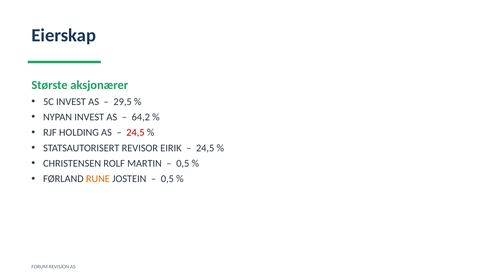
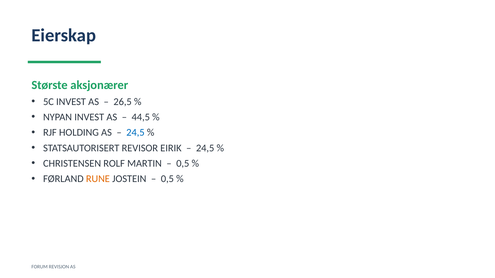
29,5: 29,5 -> 26,5
64,2: 64,2 -> 44,5
24,5 at (135, 133) colour: red -> blue
